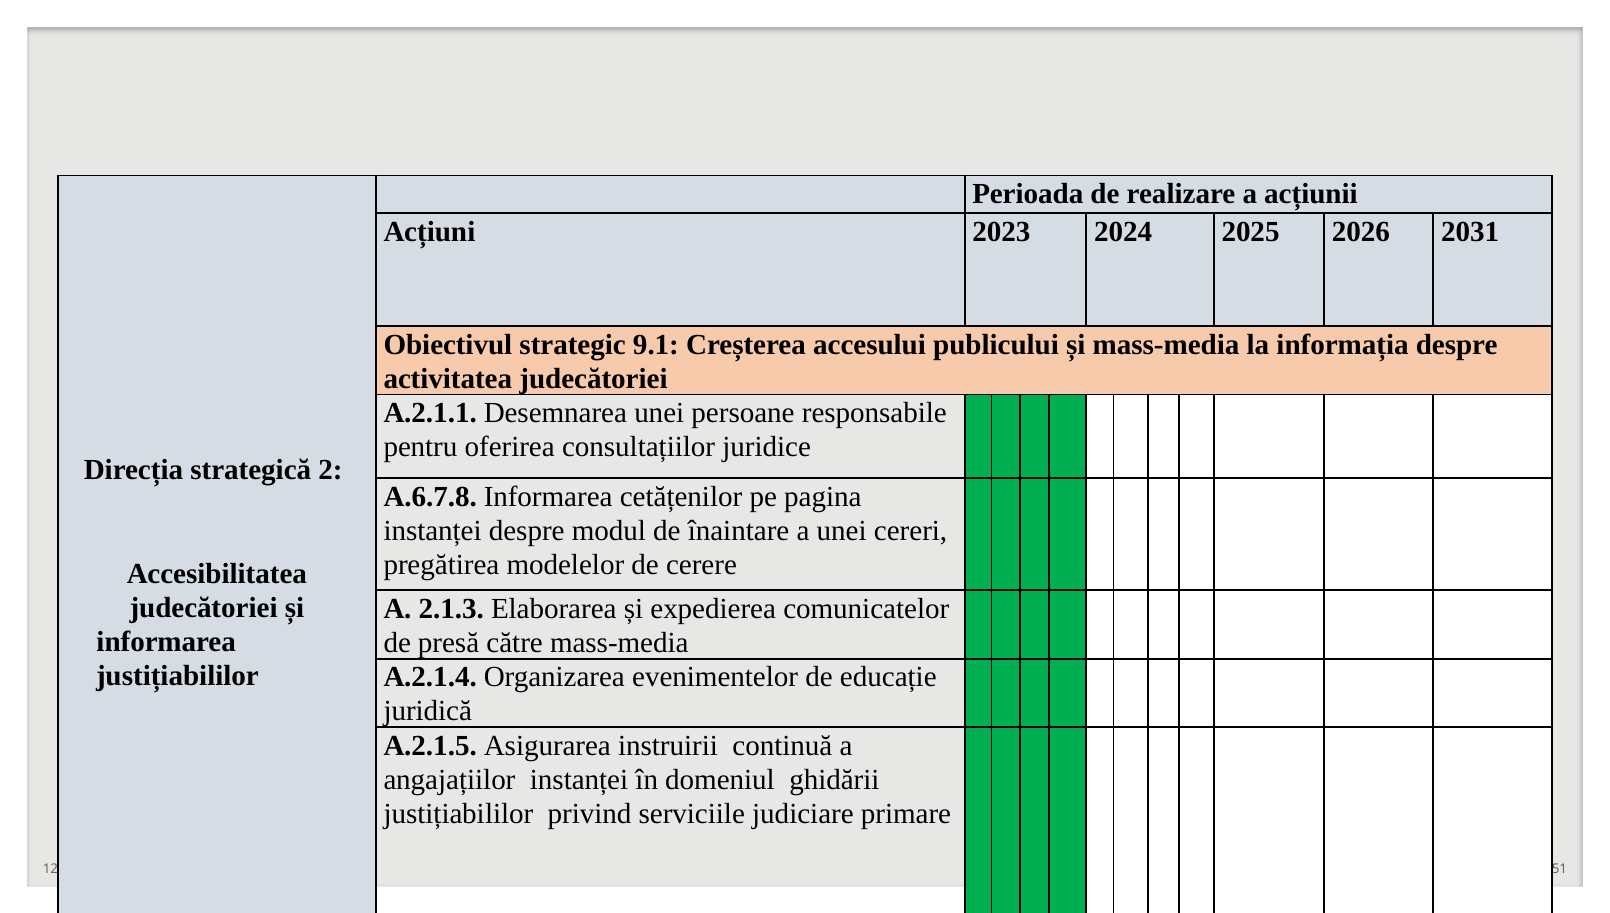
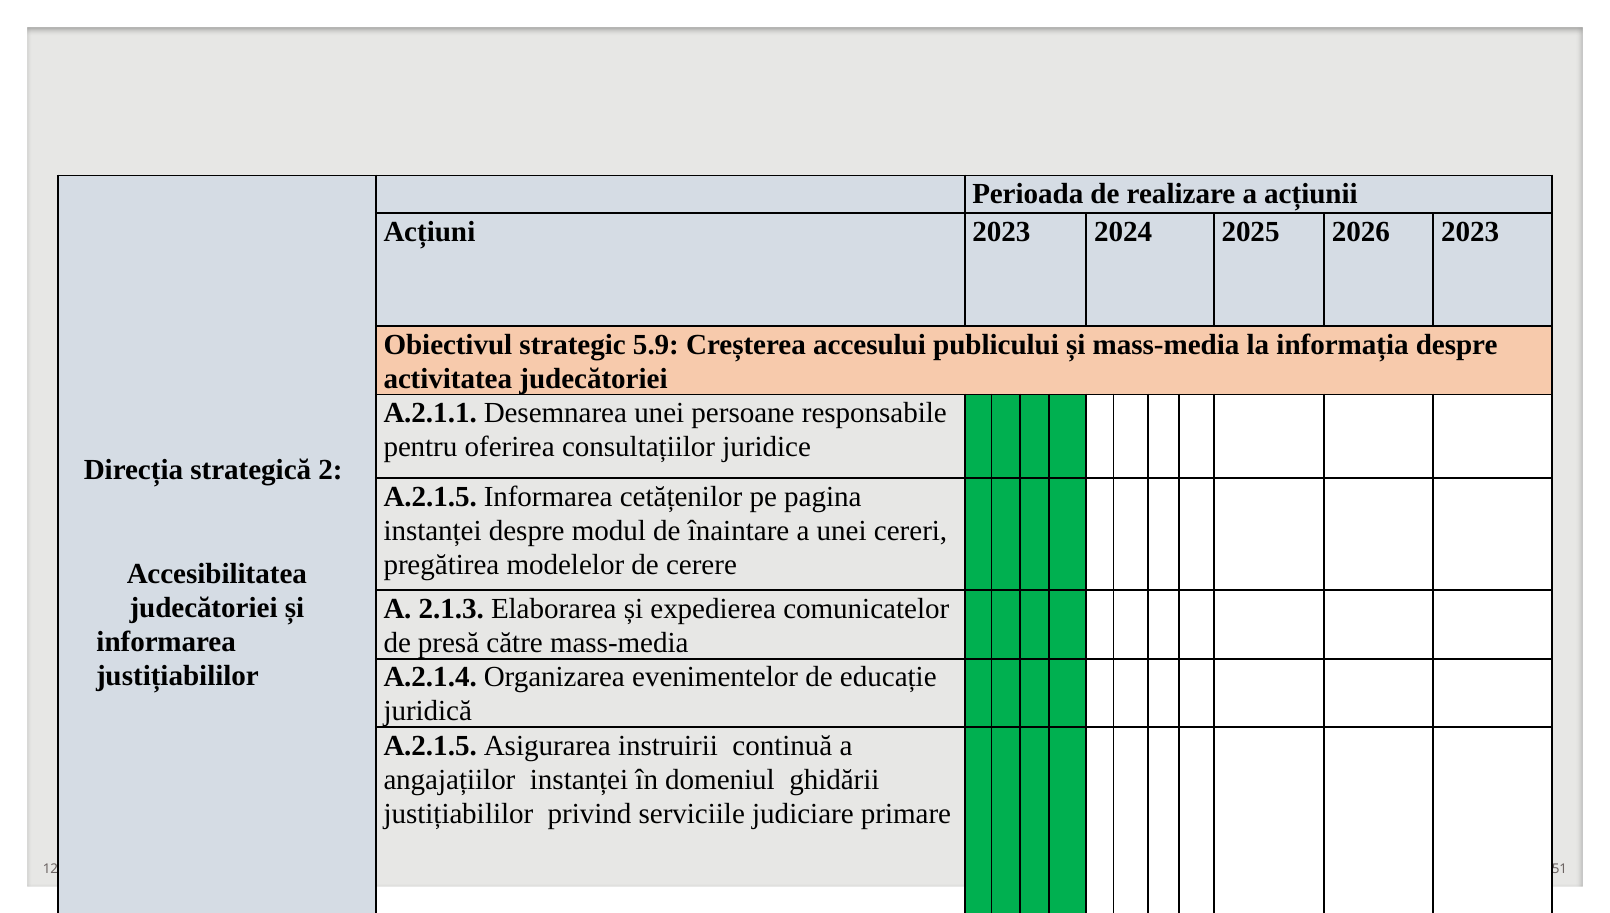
2026 2031: 2031 -> 2023
9.1: 9.1 -> 5.9
A.6.7.8 at (430, 497): A.6.7.8 -> A.2.1.5
